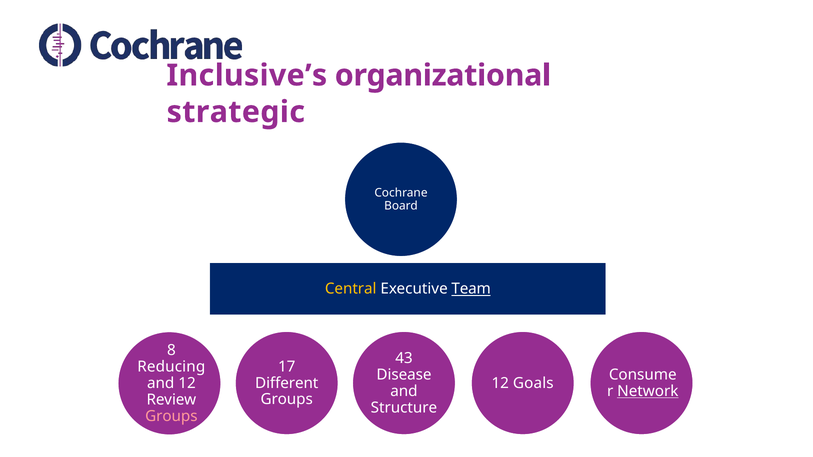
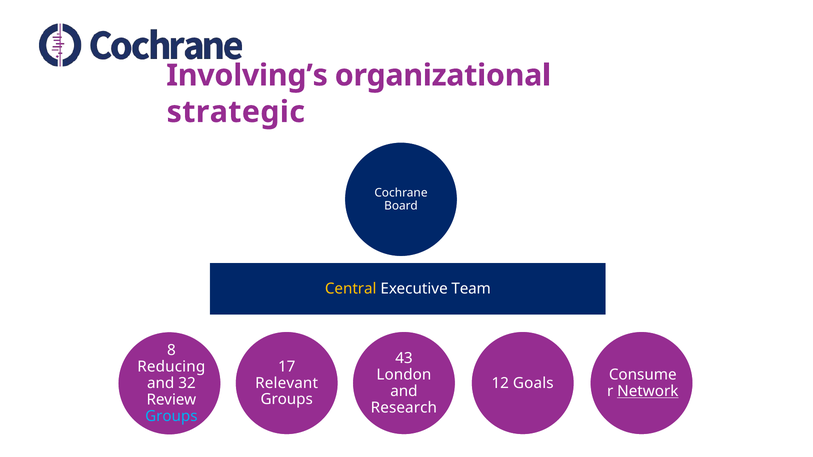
Inclusive’s: Inclusive’s -> Involving’s
Team underline: present -> none
Disease: Disease -> London
Different: Different -> Relevant
and 12: 12 -> 32
Structure: Structure -> Research
Groups at (171, 416) colour: pink -> light blue
